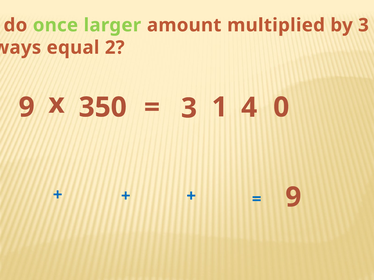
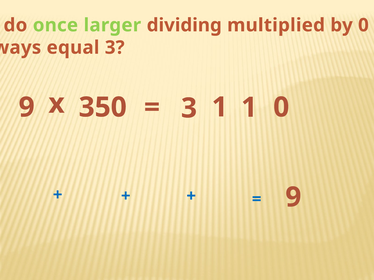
amount: amount -> dividing
by 3: 3 -> 0
equal 2: 2 -> 3
9 4: 4 -> 1
